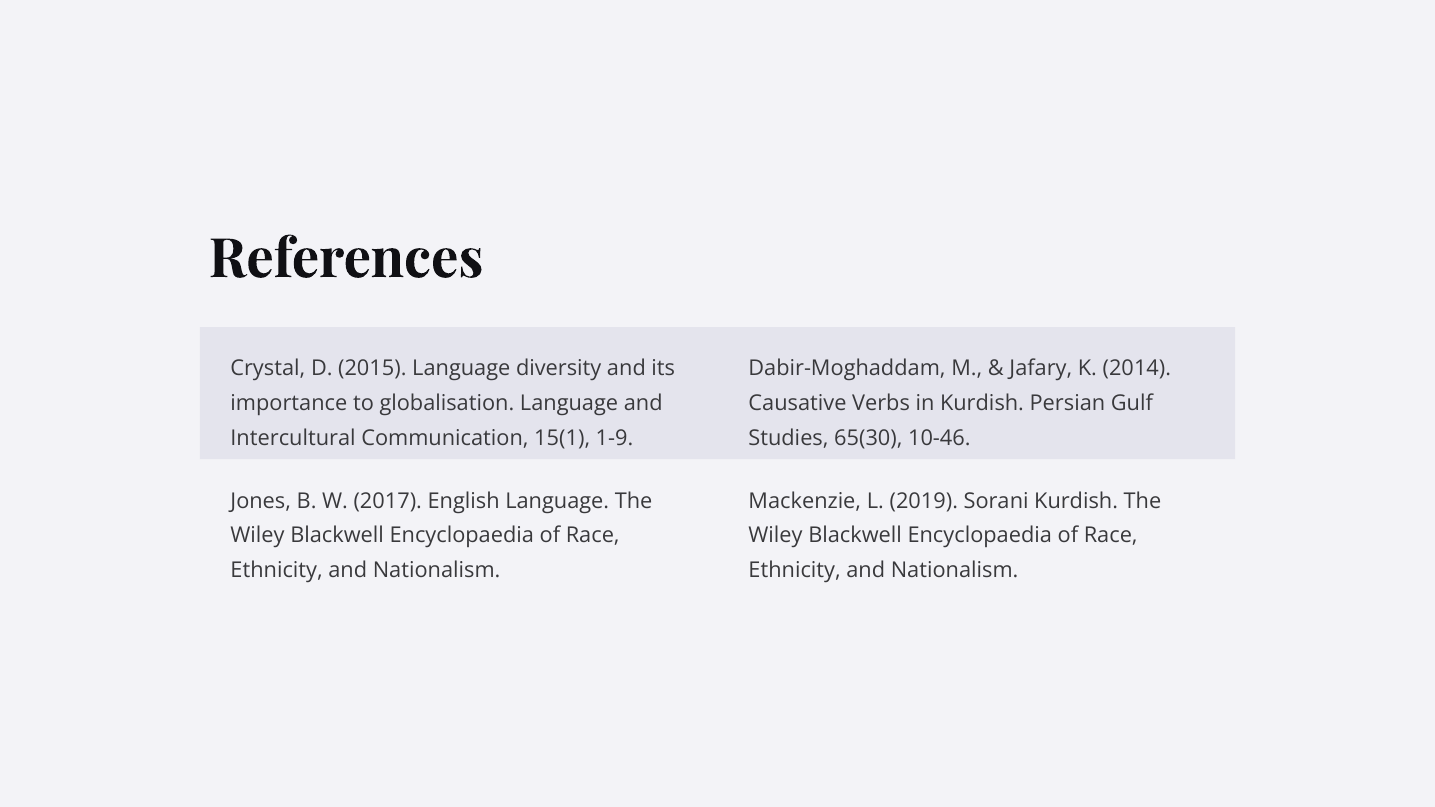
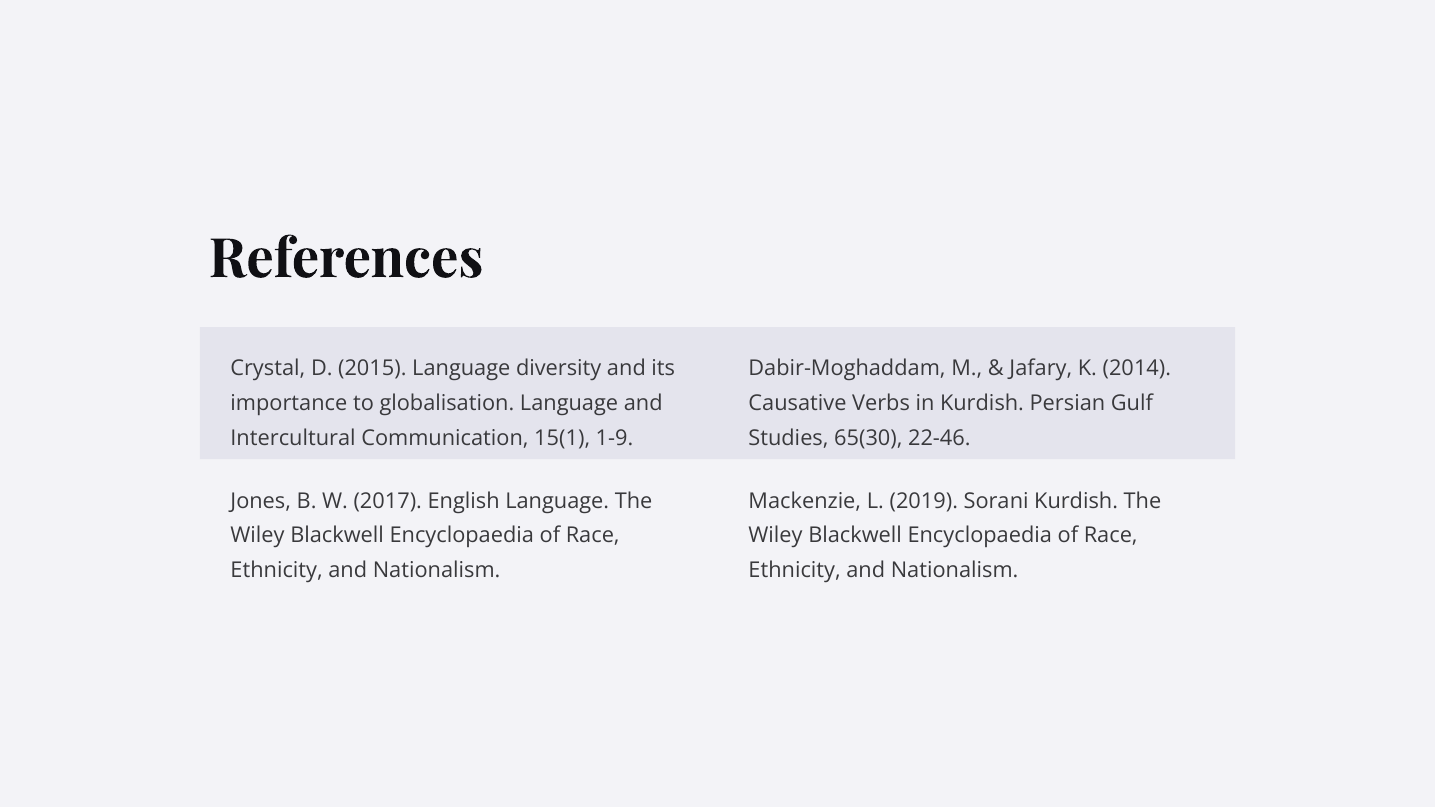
10-46: 10-46 -> 22-46
